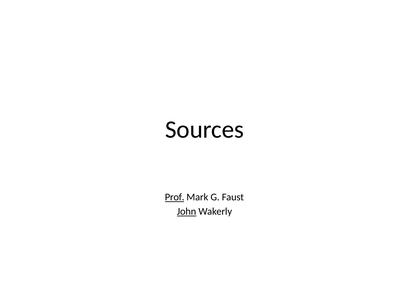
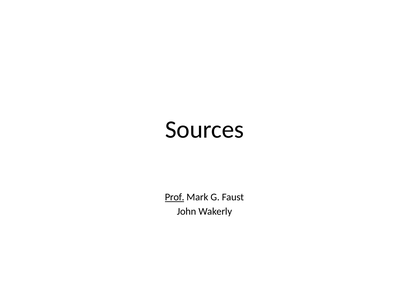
John underline: present -> none
